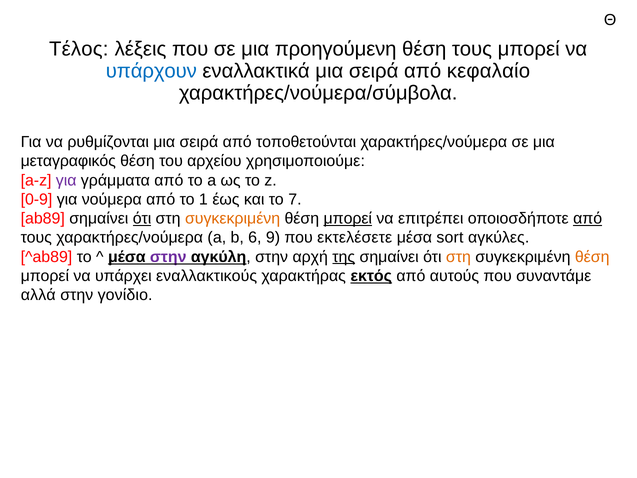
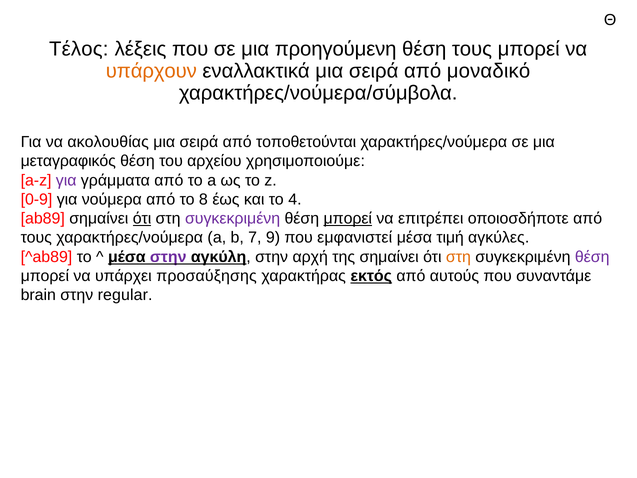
υπάρχουν colour: blue -> orange
κεφαλαίο: κεφαλαίο -> μοναδικό
ρυθμίζονται: ρυθμίζονται -> ακολουθίας
1: 1 -> 8
7: 7 -> 4
συγκεκριμένη at (233, 218) colour: orange -> purple
από at (588, 218) underline: present -> none
6: 6 -> 7
εκτελέσετε: εκτελέσετε -> εμφανιστεί
sort: sort -> τιμή
της underline: present -> none
θέση at (592, 257) colour: orange -> purple
εναλλακτικούς: εναλλακτικούς -> προσαύξησης
αλλά: αλλά -> brain
γονίδιο: γονίδιο -> regular
